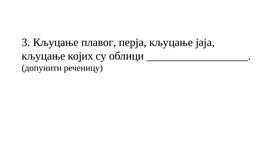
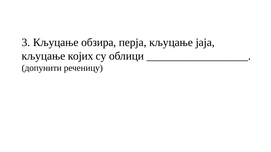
плавог: плавог -> обзира
